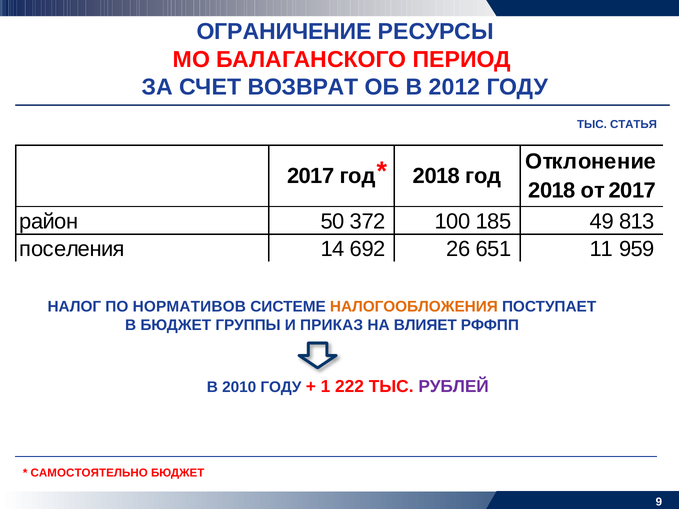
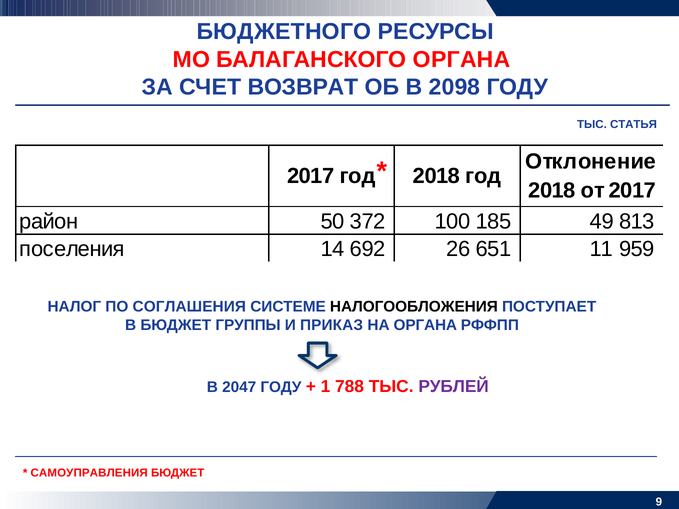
ОГРАНИЧЕНИЕ: ОГРАНИЧЕНИЕ -> БЮДЖЕТНОГО
БАЛАГАНСКОГО ПЕРИОД: ПЕРИОД -> ОРГАНА
2012: 2012 -> 2098
НОРМАТИВОВ: НОРМАТИВОВ -> СОГЛАШЕНИЯ
НАЛОГООБЛОЖЕНИЯ colour: orange -> black
НА ВЛИЯЕТ: ВЛИЯЕТ -> ОРГАНА
2010: 2010 -> 2047
222: 222 -> 788
САМОСТОЯТЕЛЬНО: САМОСТОЯТЕЛЬНО -> САМОУПРАВЛЕНИЯ
